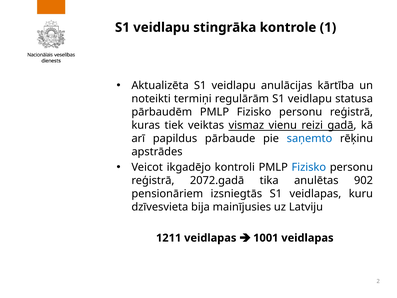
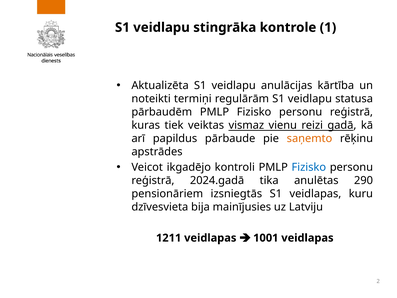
saņemto colour: blue -> orange
2072.gadā: 2072.gadā -> 2024.gadā
902: 902 -> 290
